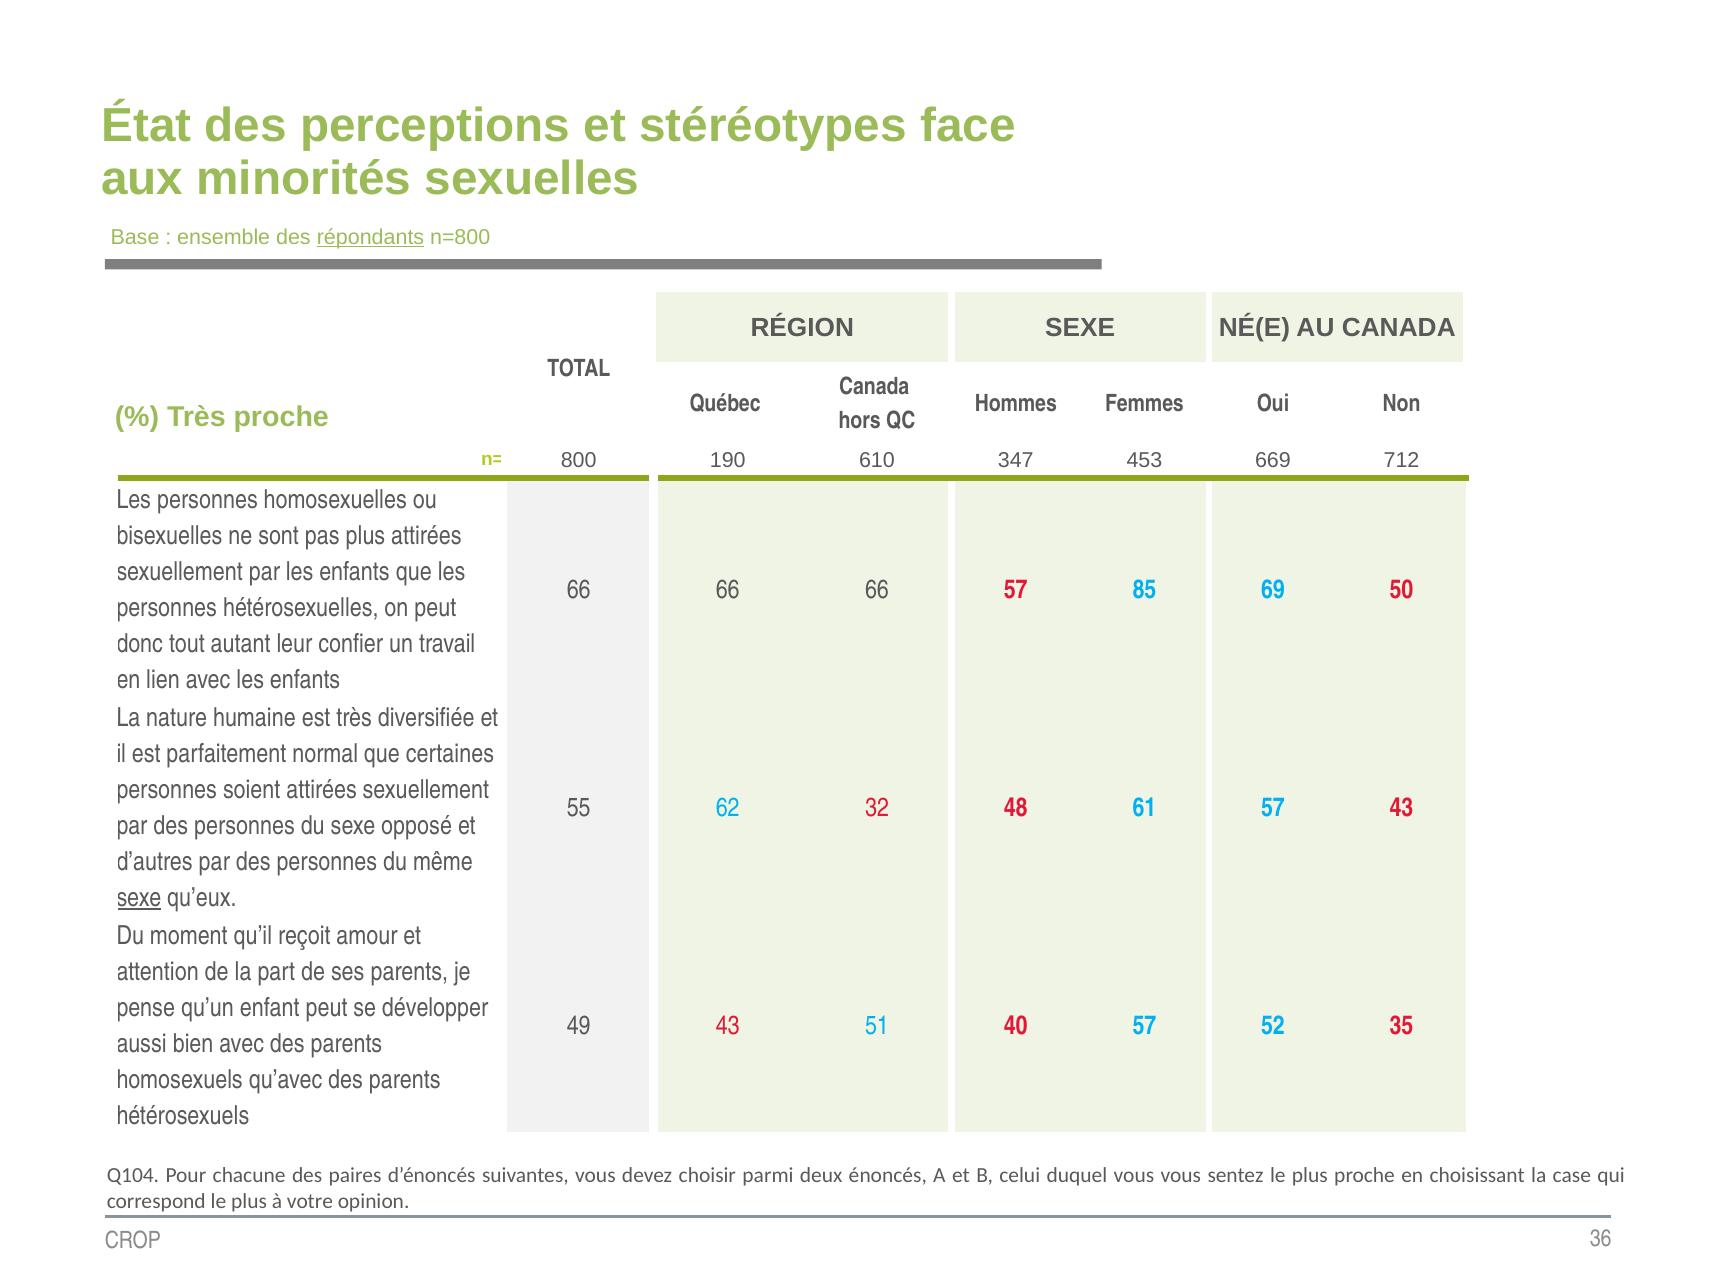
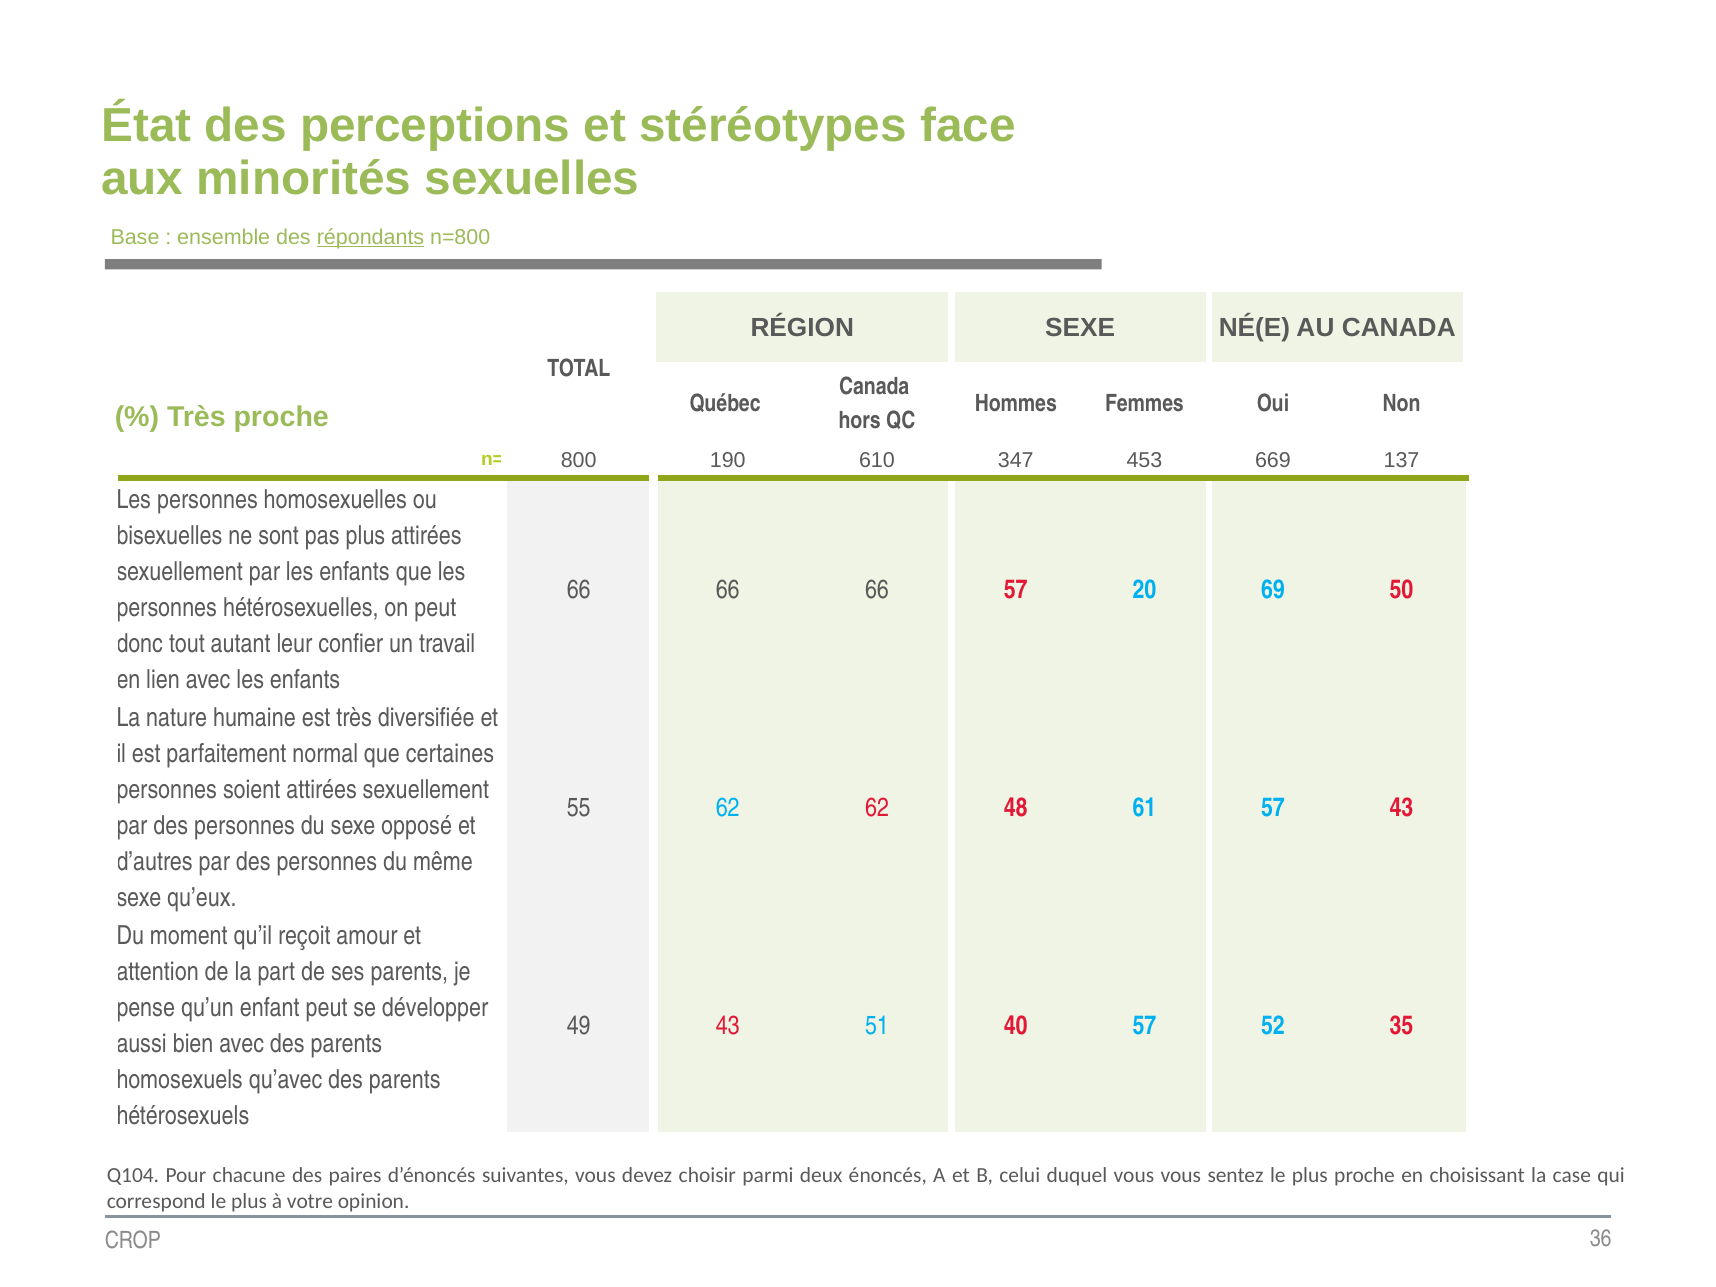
712: 712 -> 137
85: 85 -> 20
62 32: 32 -> 62
sexe at (139, 898) underline: present -> none
